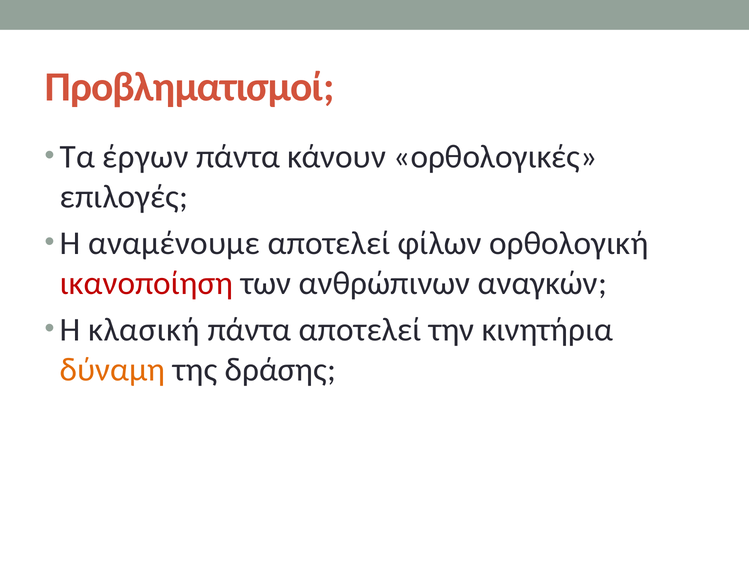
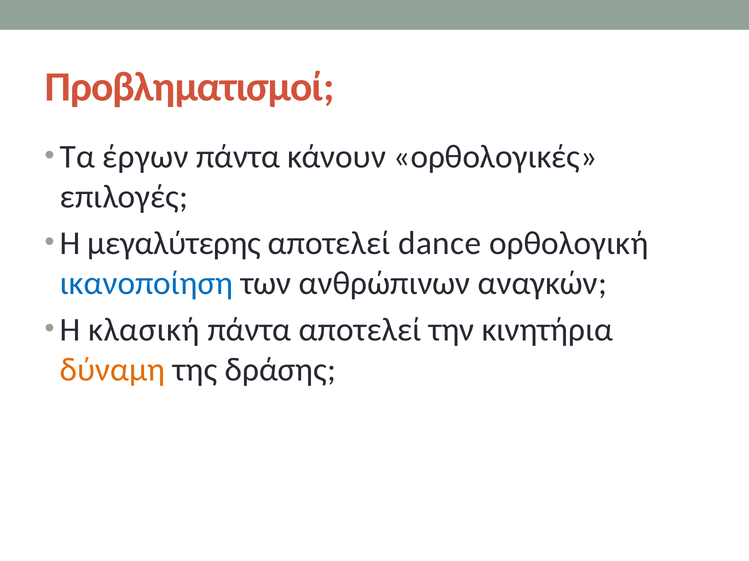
αναμένουμε: αναμένουμε -> μεγαλύτερης
φίλων: φίλων -> dance
ικανοποίηση colour: red -> blue
